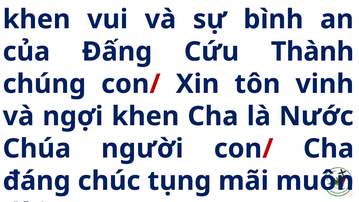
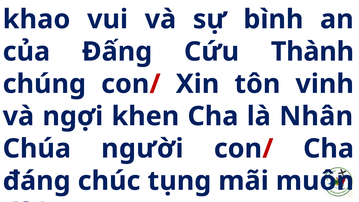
khen at (37, 19): khen -> khao
Nước: Nước -> Nhân
